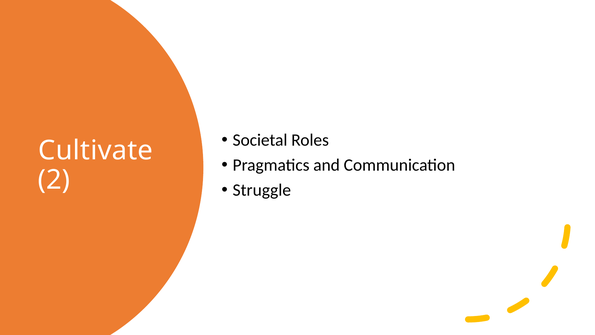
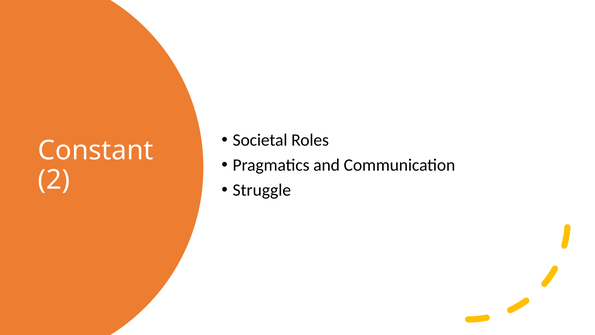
Cultivate: Cultivate -> Constant
